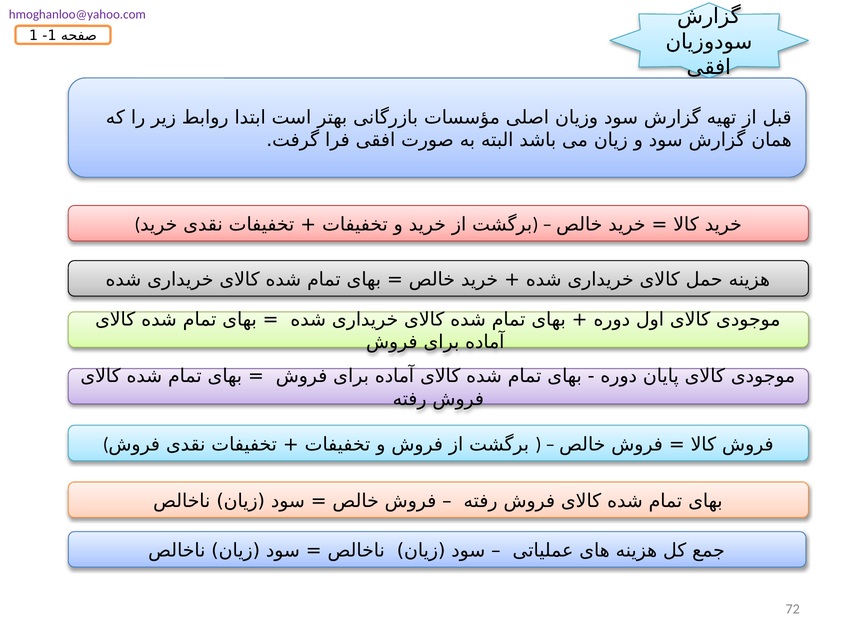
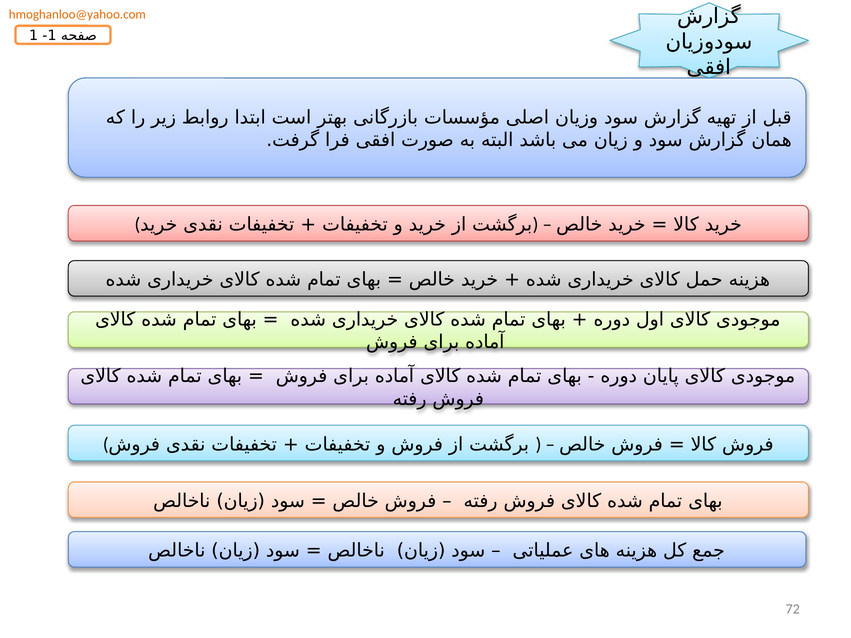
hmoghanloo@yahoo.com colour: purple -> orange
